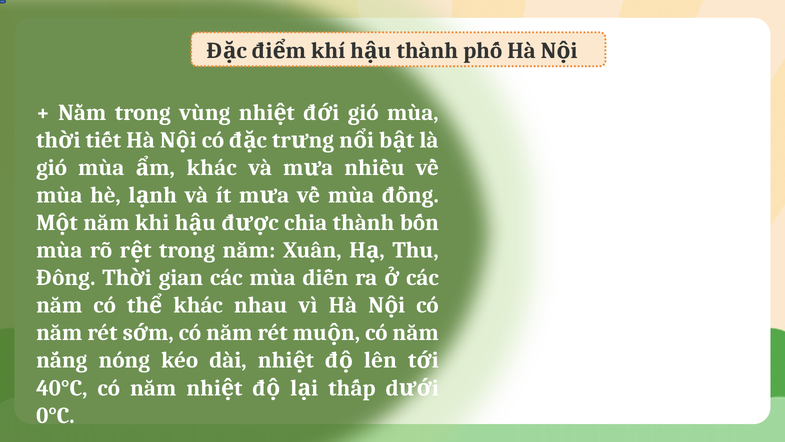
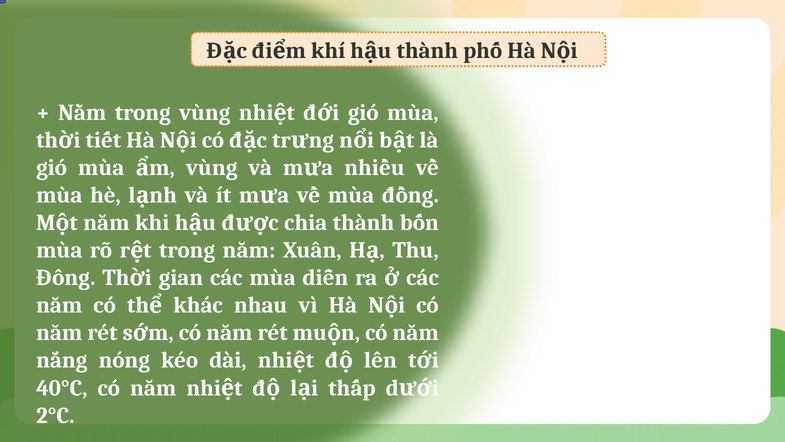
khác at (212, 168): khác -> vùng
0°C: 0°C -> 2°C
